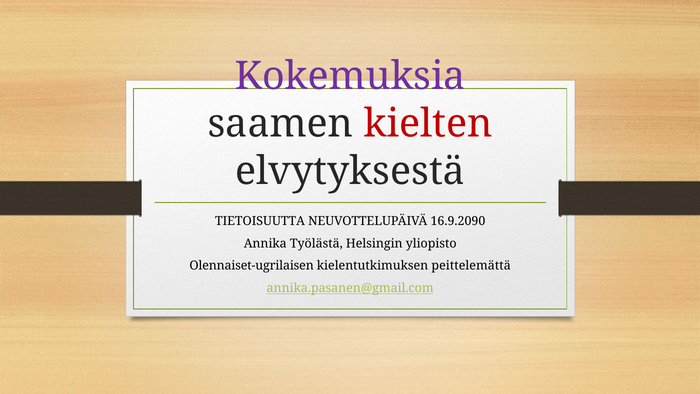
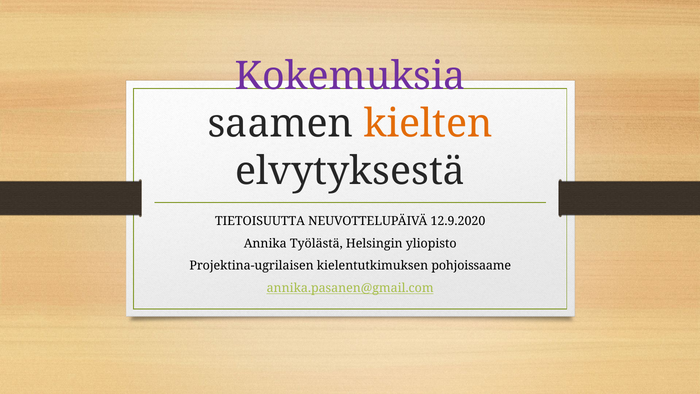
kielten colour: red -> orange
16.9.2090: 16.9.2090 -> 12.9.2020
Olennaiset-ugrilaisen: Olennaiset-ugrilaisen -> Projektina-ugrilaisen
peittelemättä: peittelemättä -> pohjoissaame
